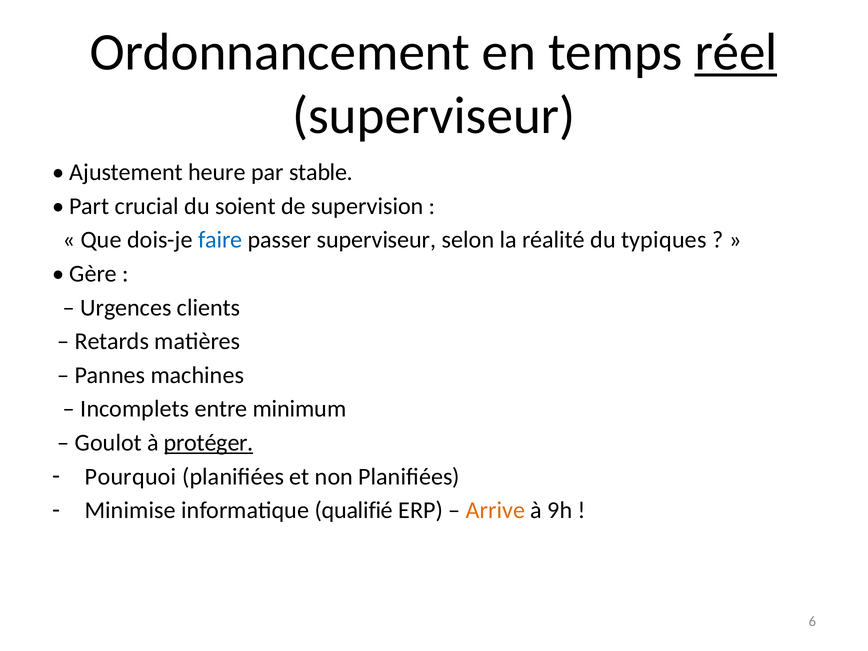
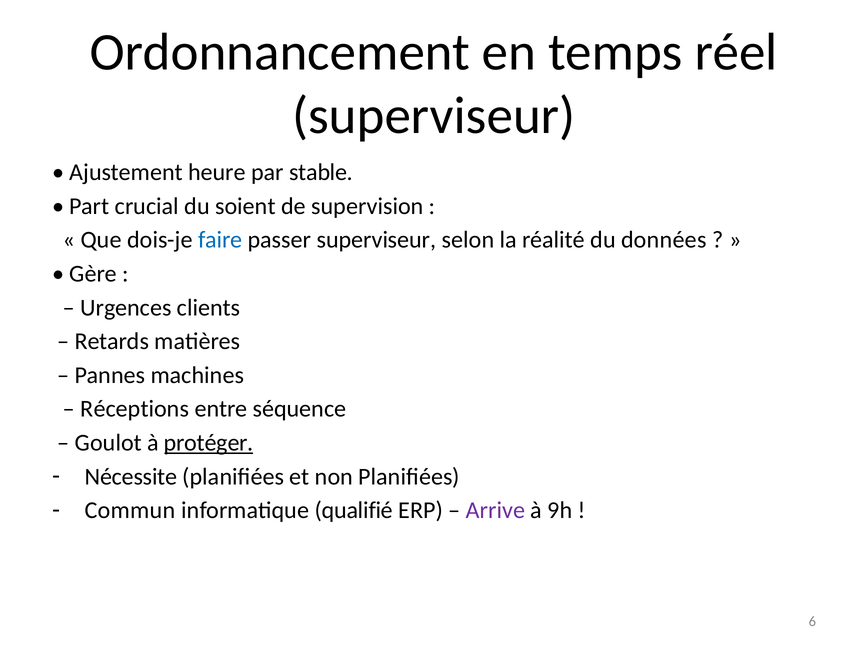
réel underline: present -> none
typiques: typiques -> données
Incomplets: Incomplets -> Réceptions
minimum: minimum -> séquence
Pourquoi: Pourquoi -> Nécessite
Minimise: Minimise -> Commun
Arrive colour: orange -> purple
